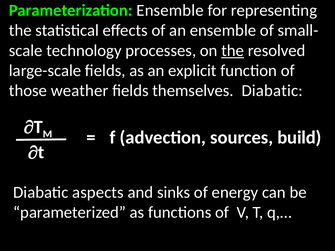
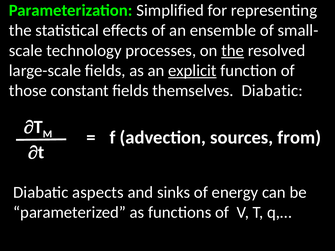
Parameterization Ensemble: Ensemble -> Simplified
explicit underline: none -> present
weather: weather -> constant
build: build -> from
